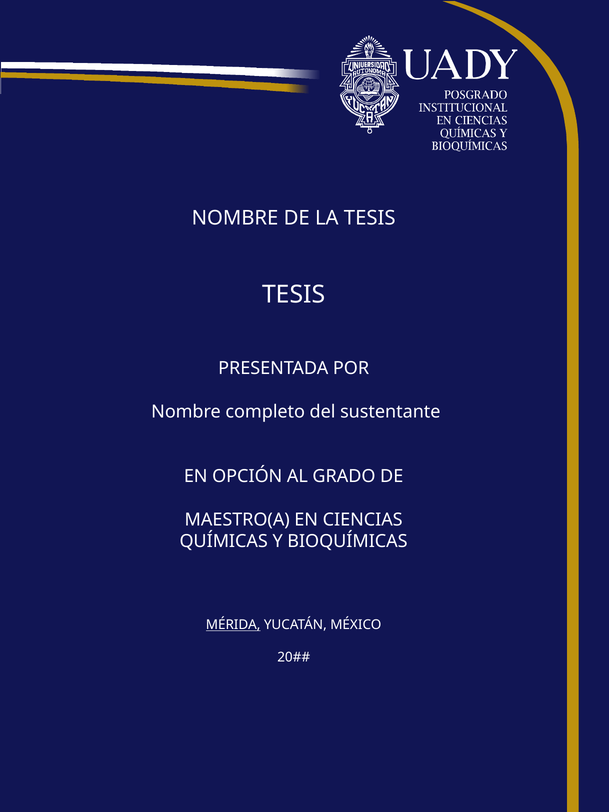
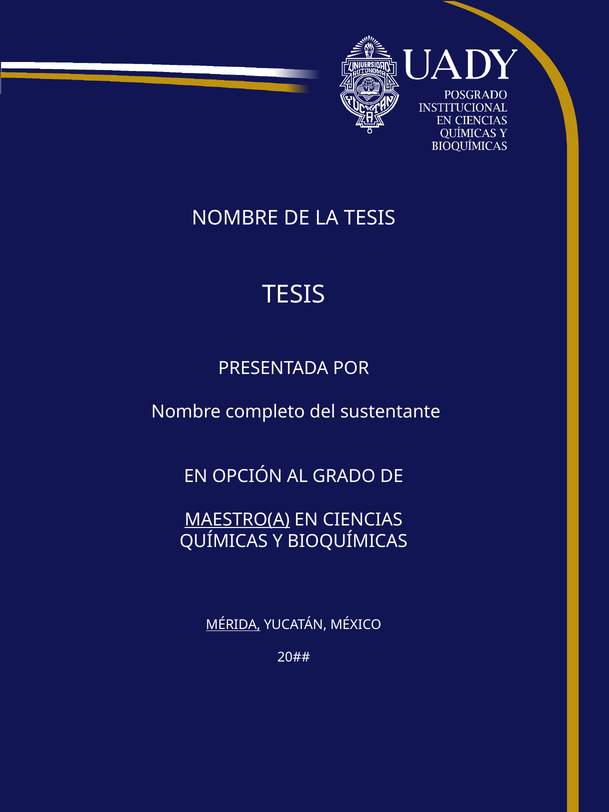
MAESTRO(A underline: none -> present
